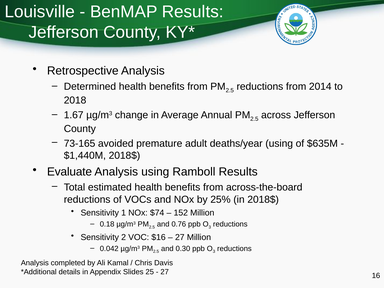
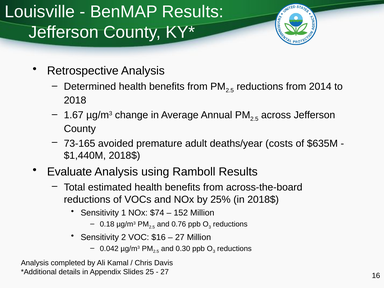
deaths/year using: using -> costs
